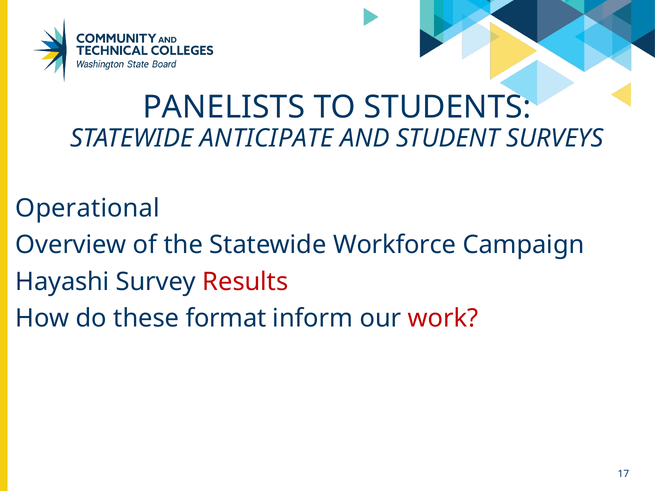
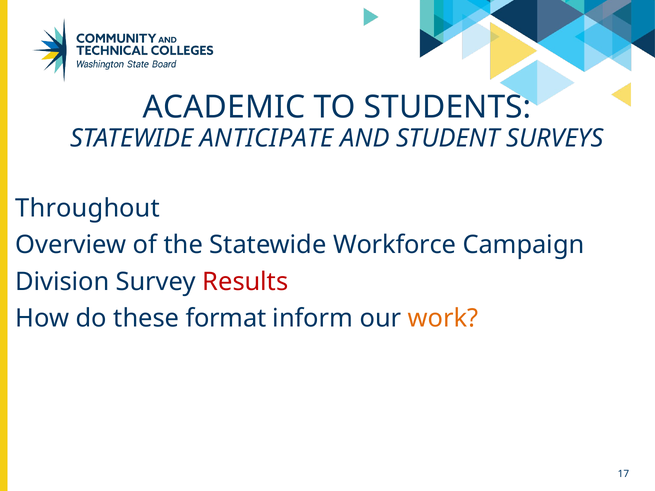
PANELISTS: PANELISTS -> ACADEMIC
Operational: Operational -> Throughout
Hayashi: Hayashi -> Division
work colour: red -> orange
